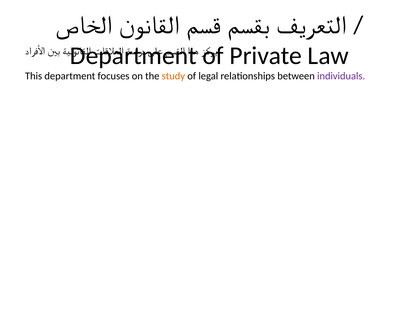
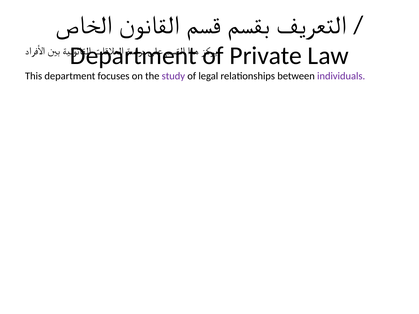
study colour: orange -> purple
